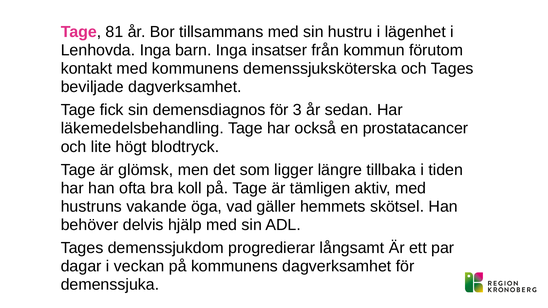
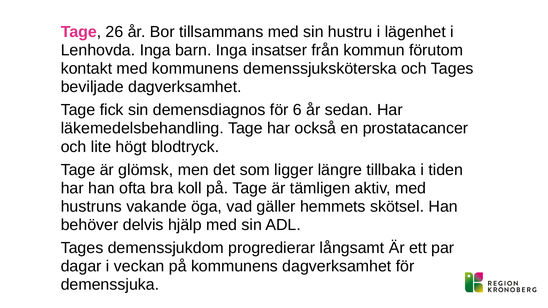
81: 81 -> 26
3: 3 -> 6
